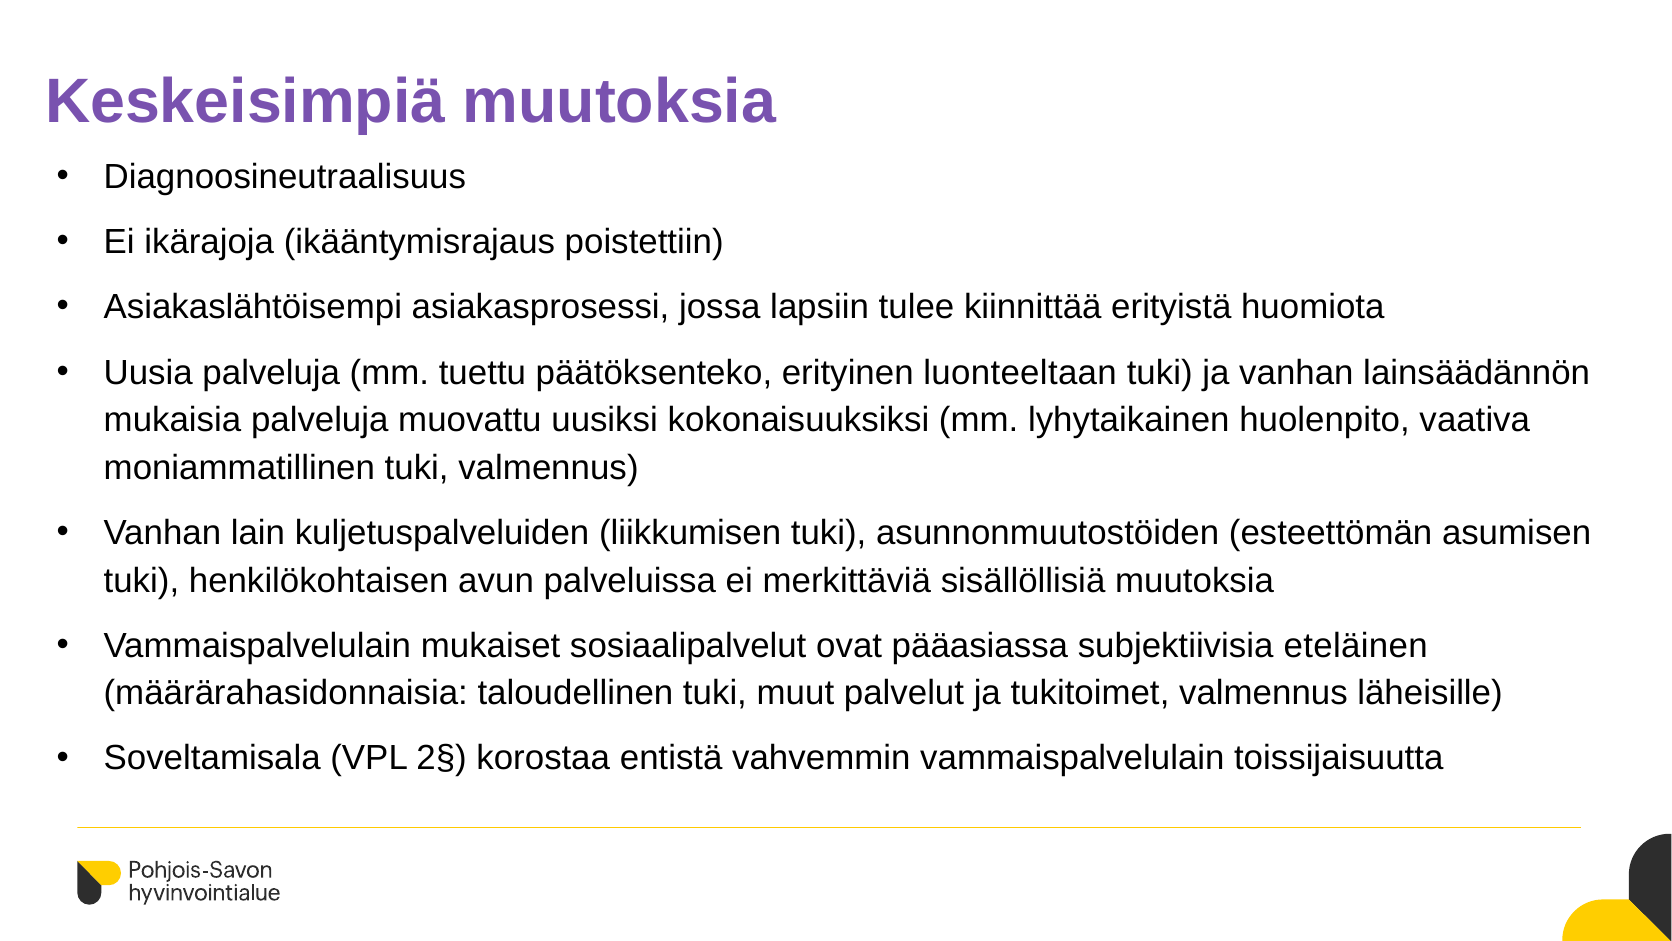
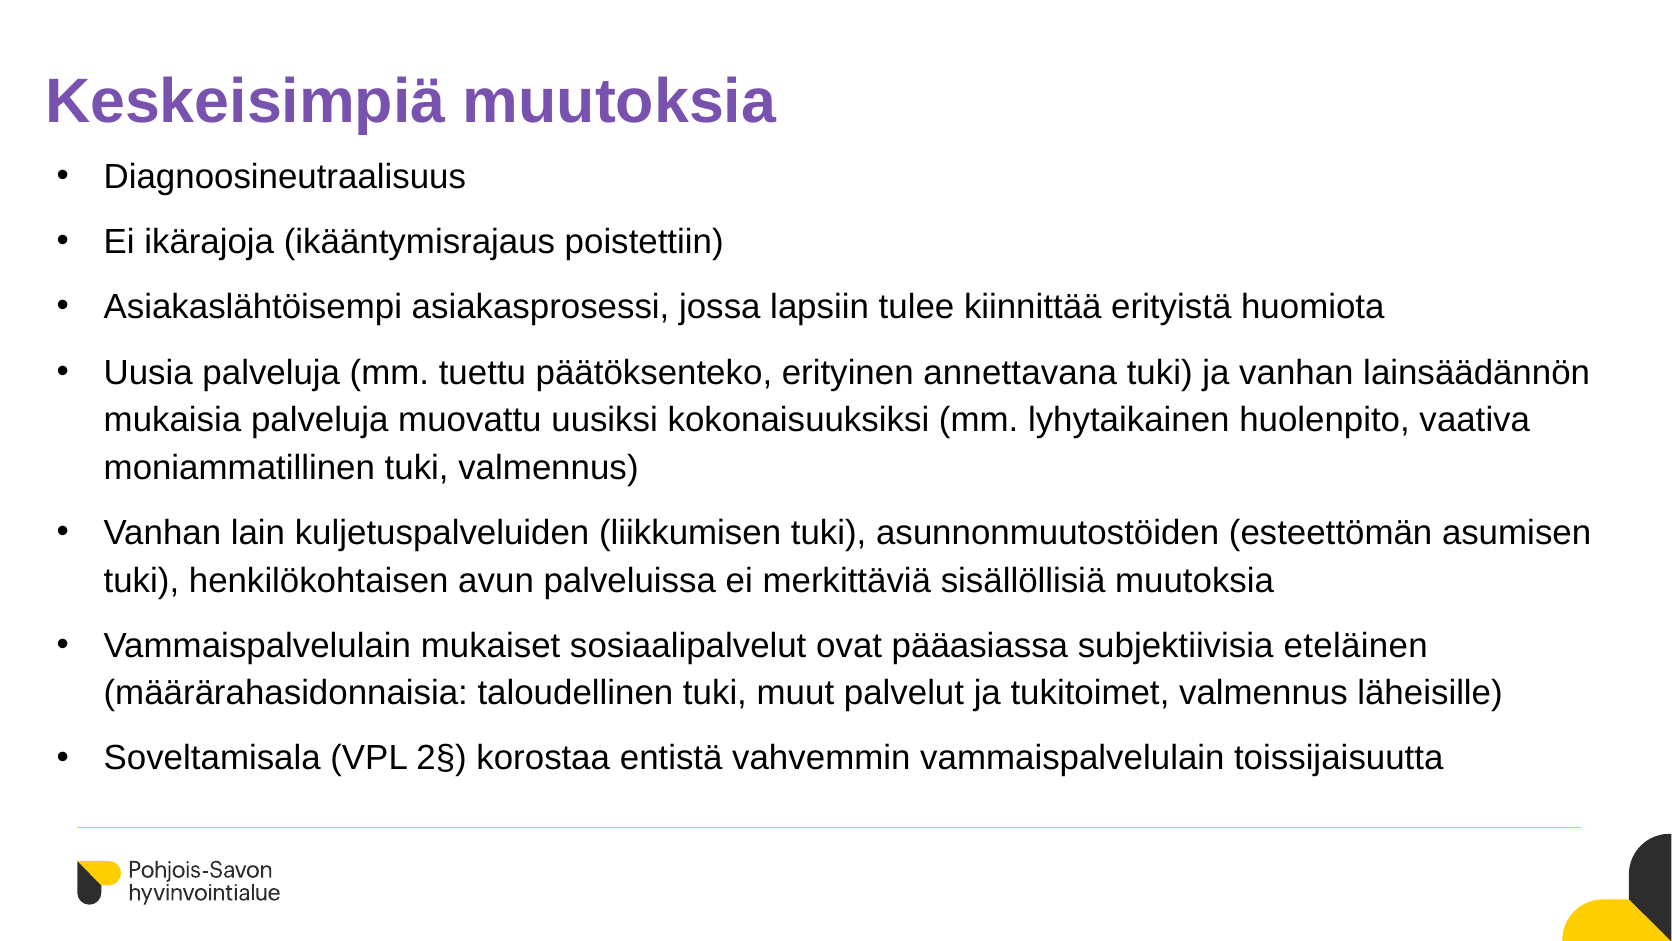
luonteeltaan: luonteeltaan -> annettavana
